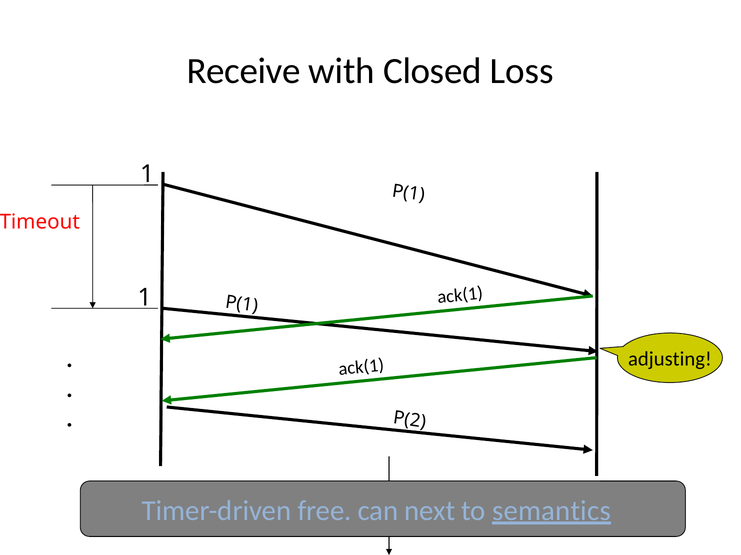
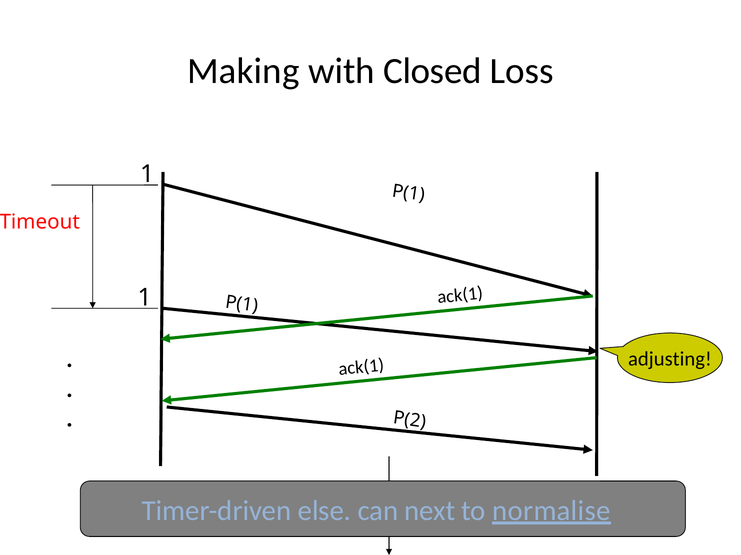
Receive: Receive -> Making
free: free -> else
semantics: semantics -> normalise
